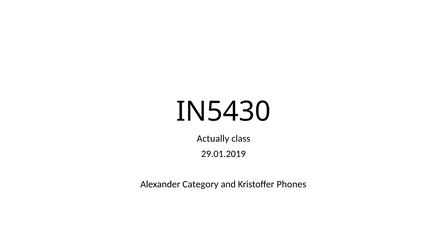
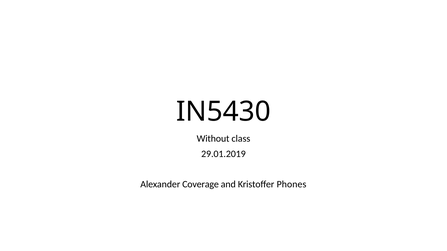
Actually: Actually -> Without
Category: Category -> Coverage
